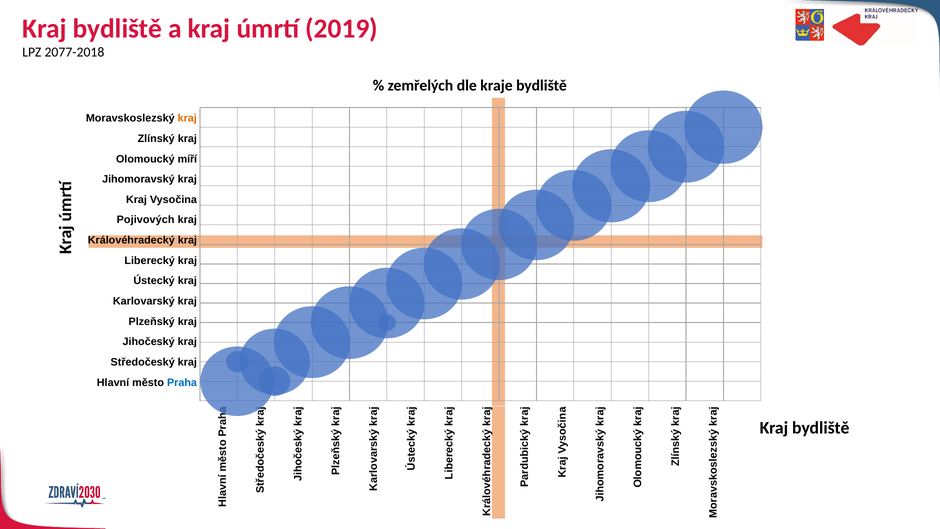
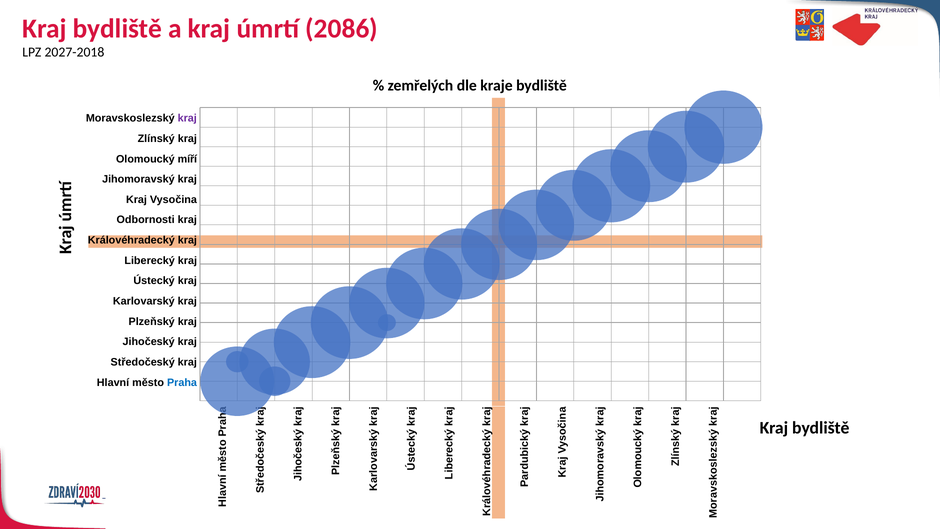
úmrtí 2019: 2019 -> 2086
2077-2018: 2077-2018 -> 2027-2018
kraj at (187, 118) colour: orange -> purple
Pojivových: Pojivových -> Odbornosti
